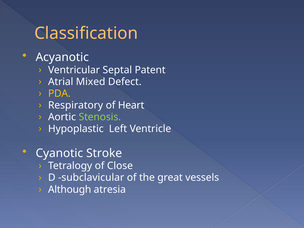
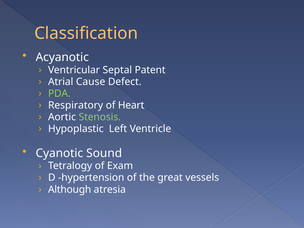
Mixed: Mixed -> Cause
PDA colour: yellow -> light green
Stroke: Stroke -> Sound
Close: Close -> Exam
subclavicular: subclavicular -> hypertension
